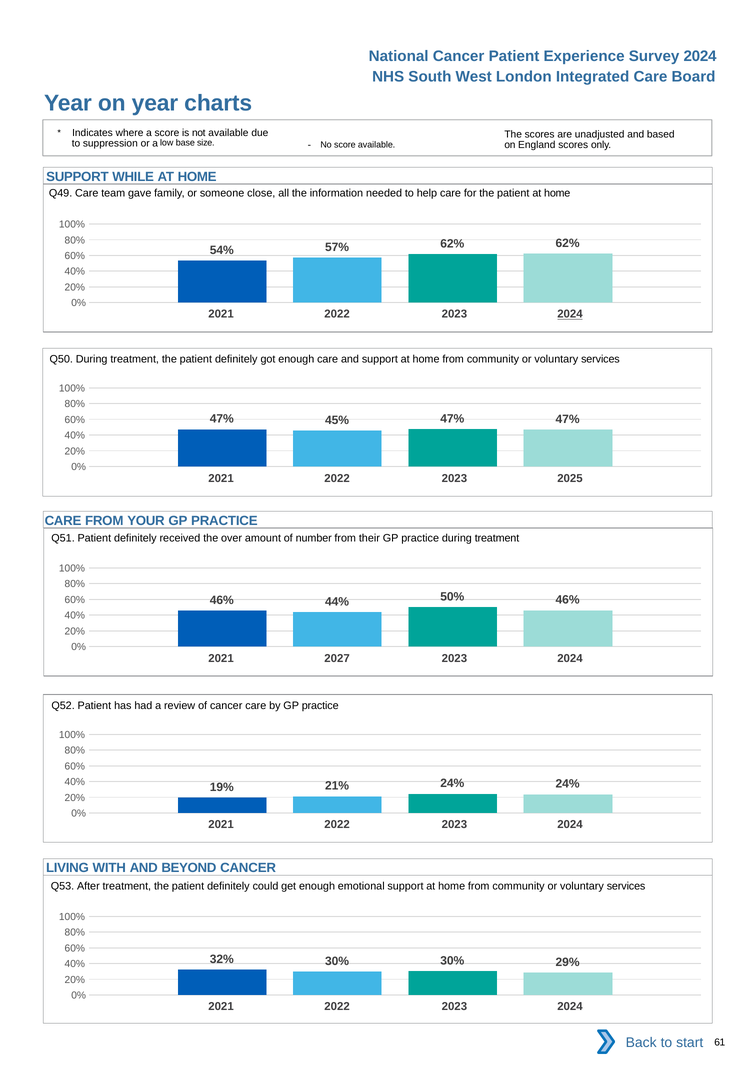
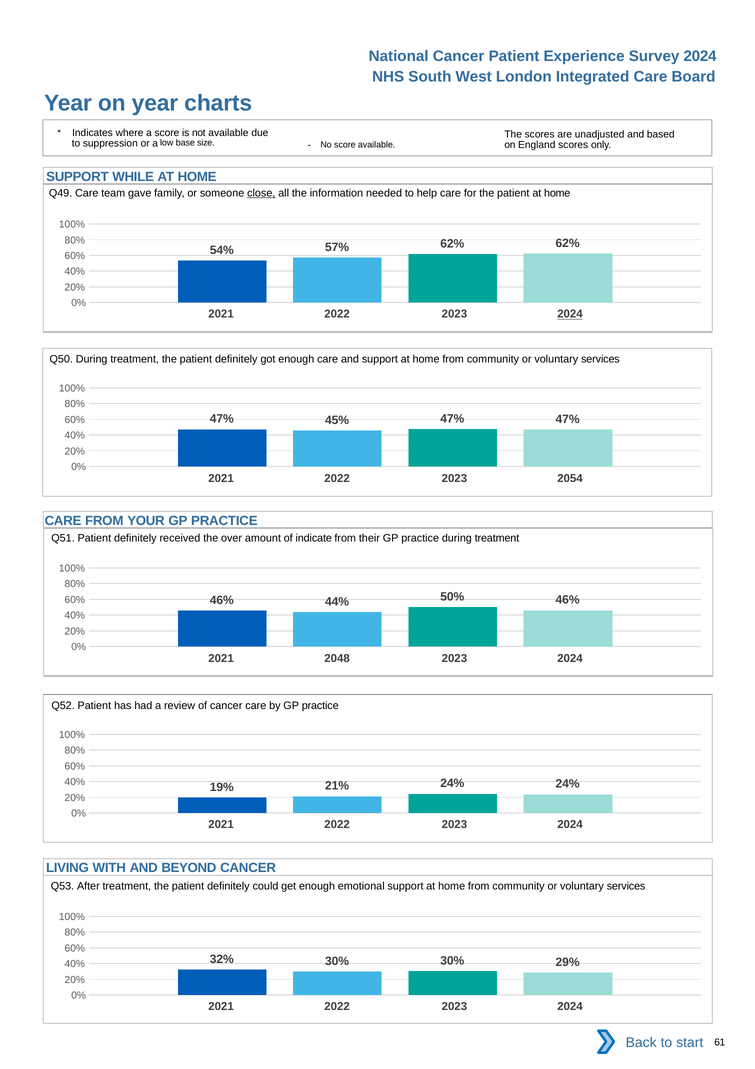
close underline: none -> present
2025: 2025 -> 2054
number: number -> indicate
2027: 2027 -> 2048
